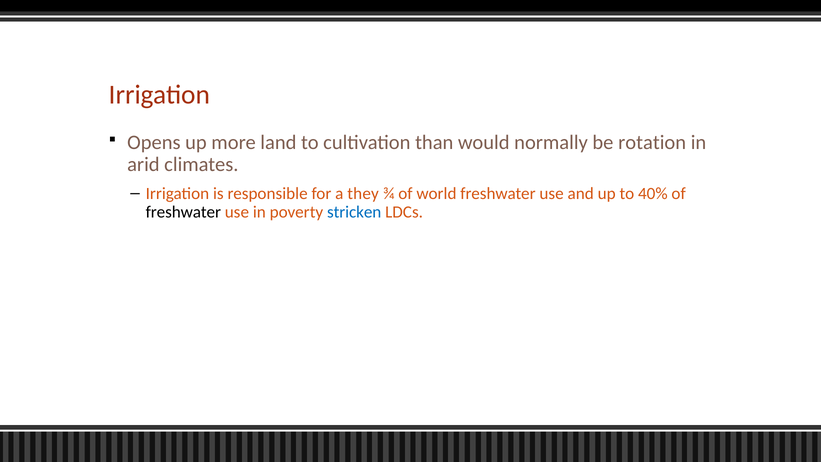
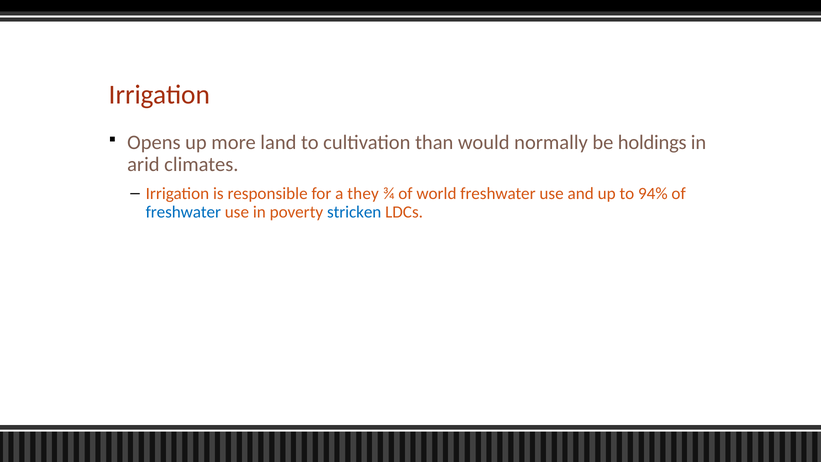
rotation: rotation -> holdings
40%: 40% -> 94%
freshwater at (183, 212) colour: black -> blue
